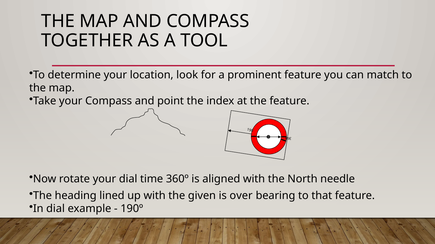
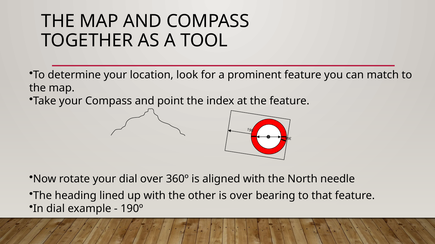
dial time: time -> over
given: given -> other
